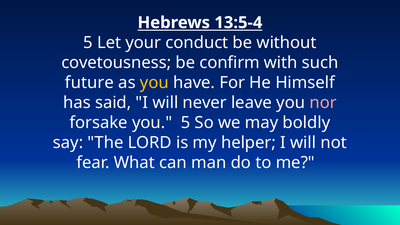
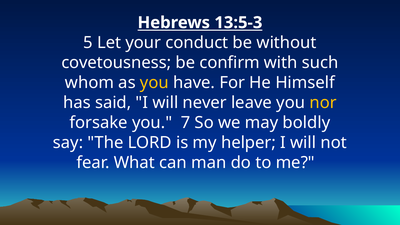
13:5-4: 13:5-4 -> 13:5-3
future: future -> whom
nor colour: pink -> yellow
you 5: 5 -> 7
